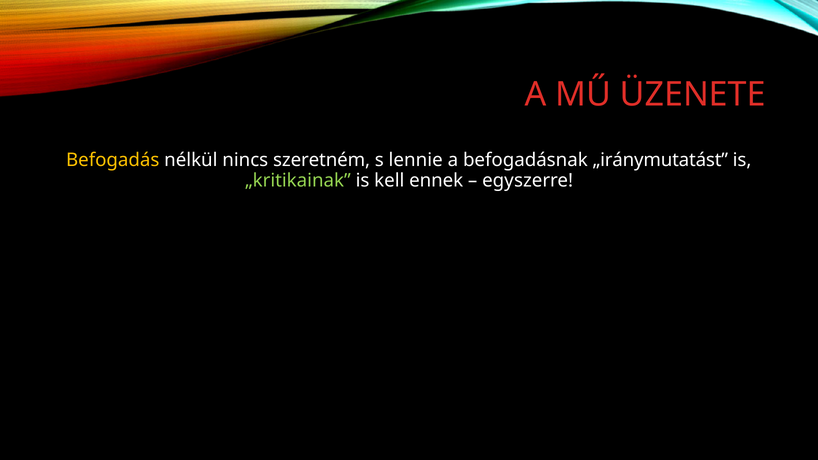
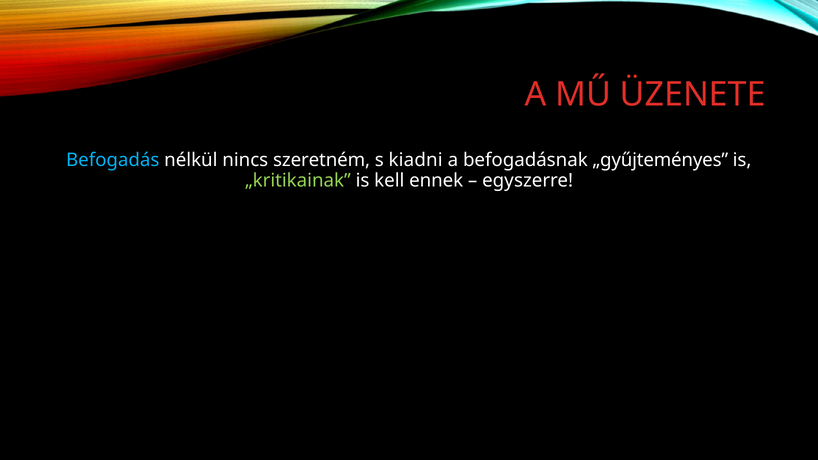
Befogadás colour: yellow -> light blue
lennie: lennie -> kiadni
„iránymutatást: „iránymutatást -> „gyűjteményes
